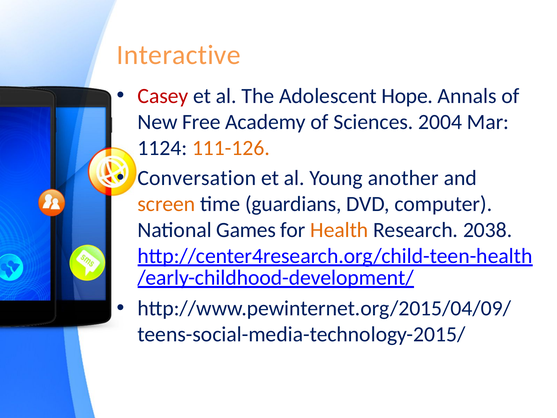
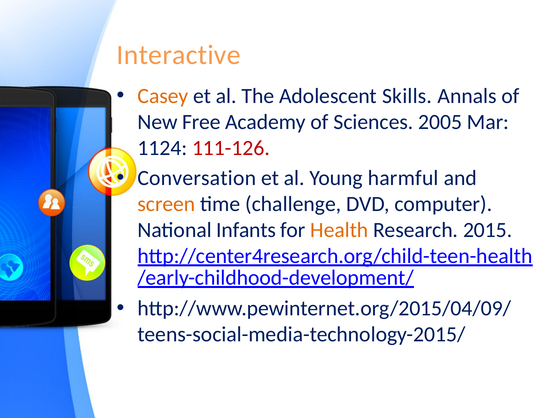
Casey colour: red -> orange
Hope: Hope -> Skills
2004: 2004 -> 2005
111-126 colour: orange -> red
another: another -> harmful
guardians: guardians -> challenge
Games: Games -> Infants
2038: 2038 -> 2015
